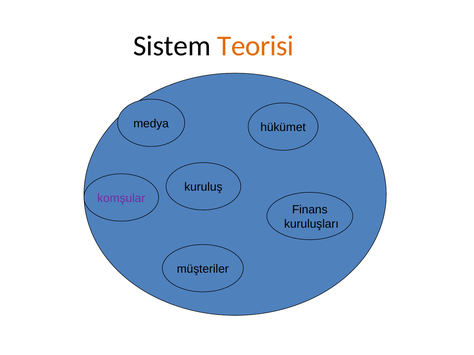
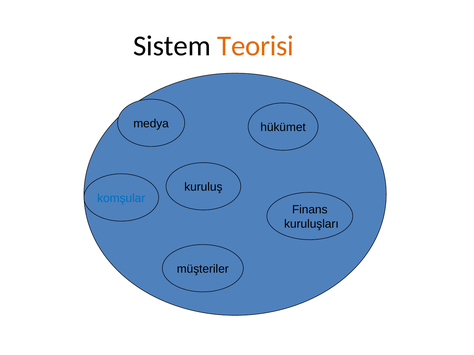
komşular colour: purple -> blue
